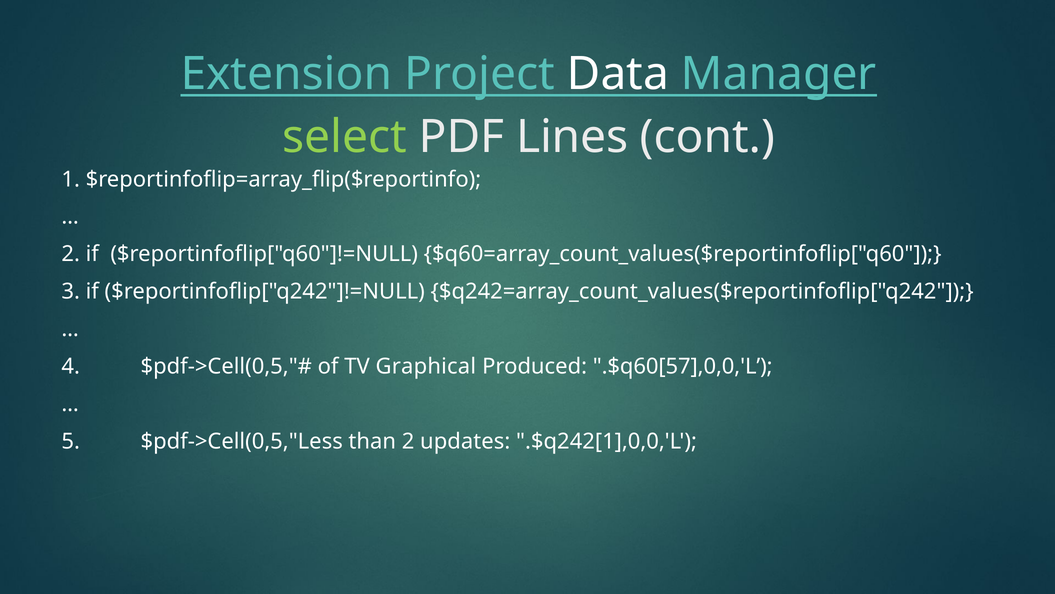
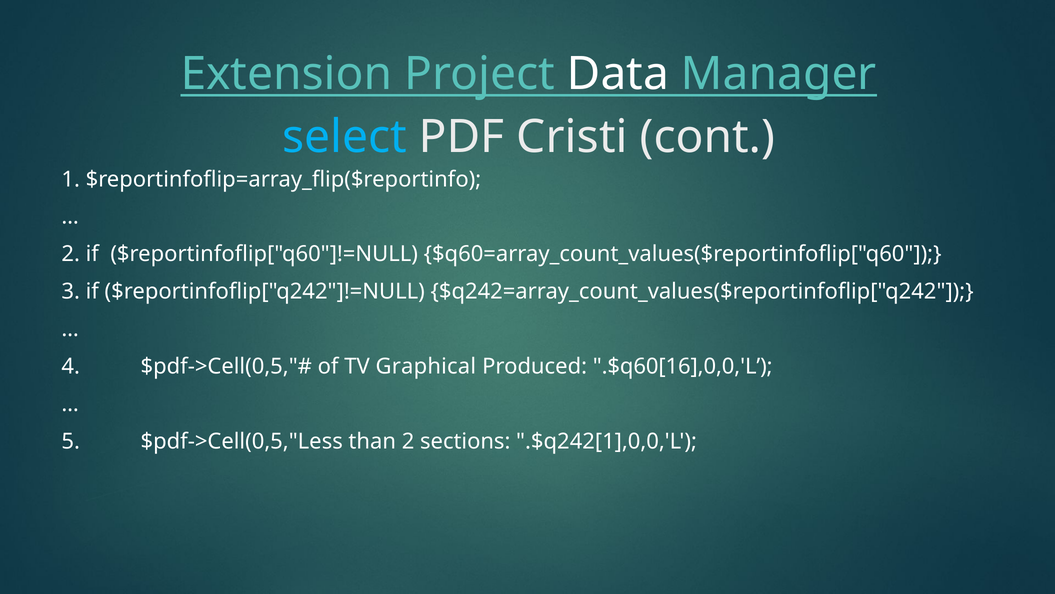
select colour: light green -> light blue
Lines: Lines -> Cristi
.$q60[57],0,0,'L: .$q60[57],0,0,'L -> .$q60[16],0,0,'L
updates: updates -> sections
